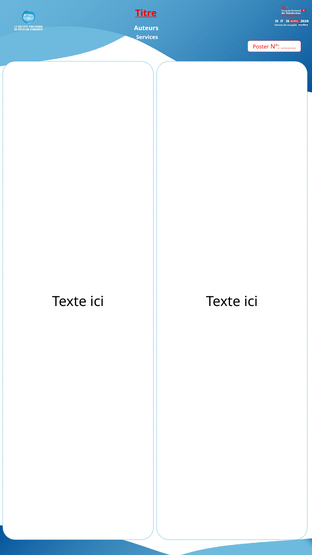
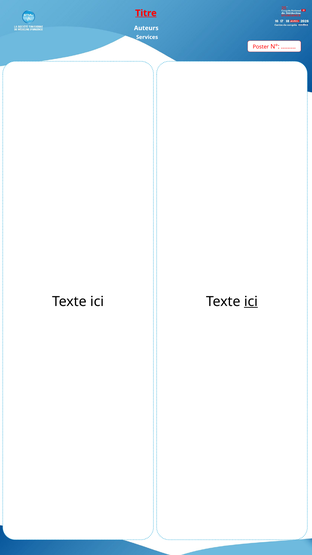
ici at (251, 301) underline: none -> present
